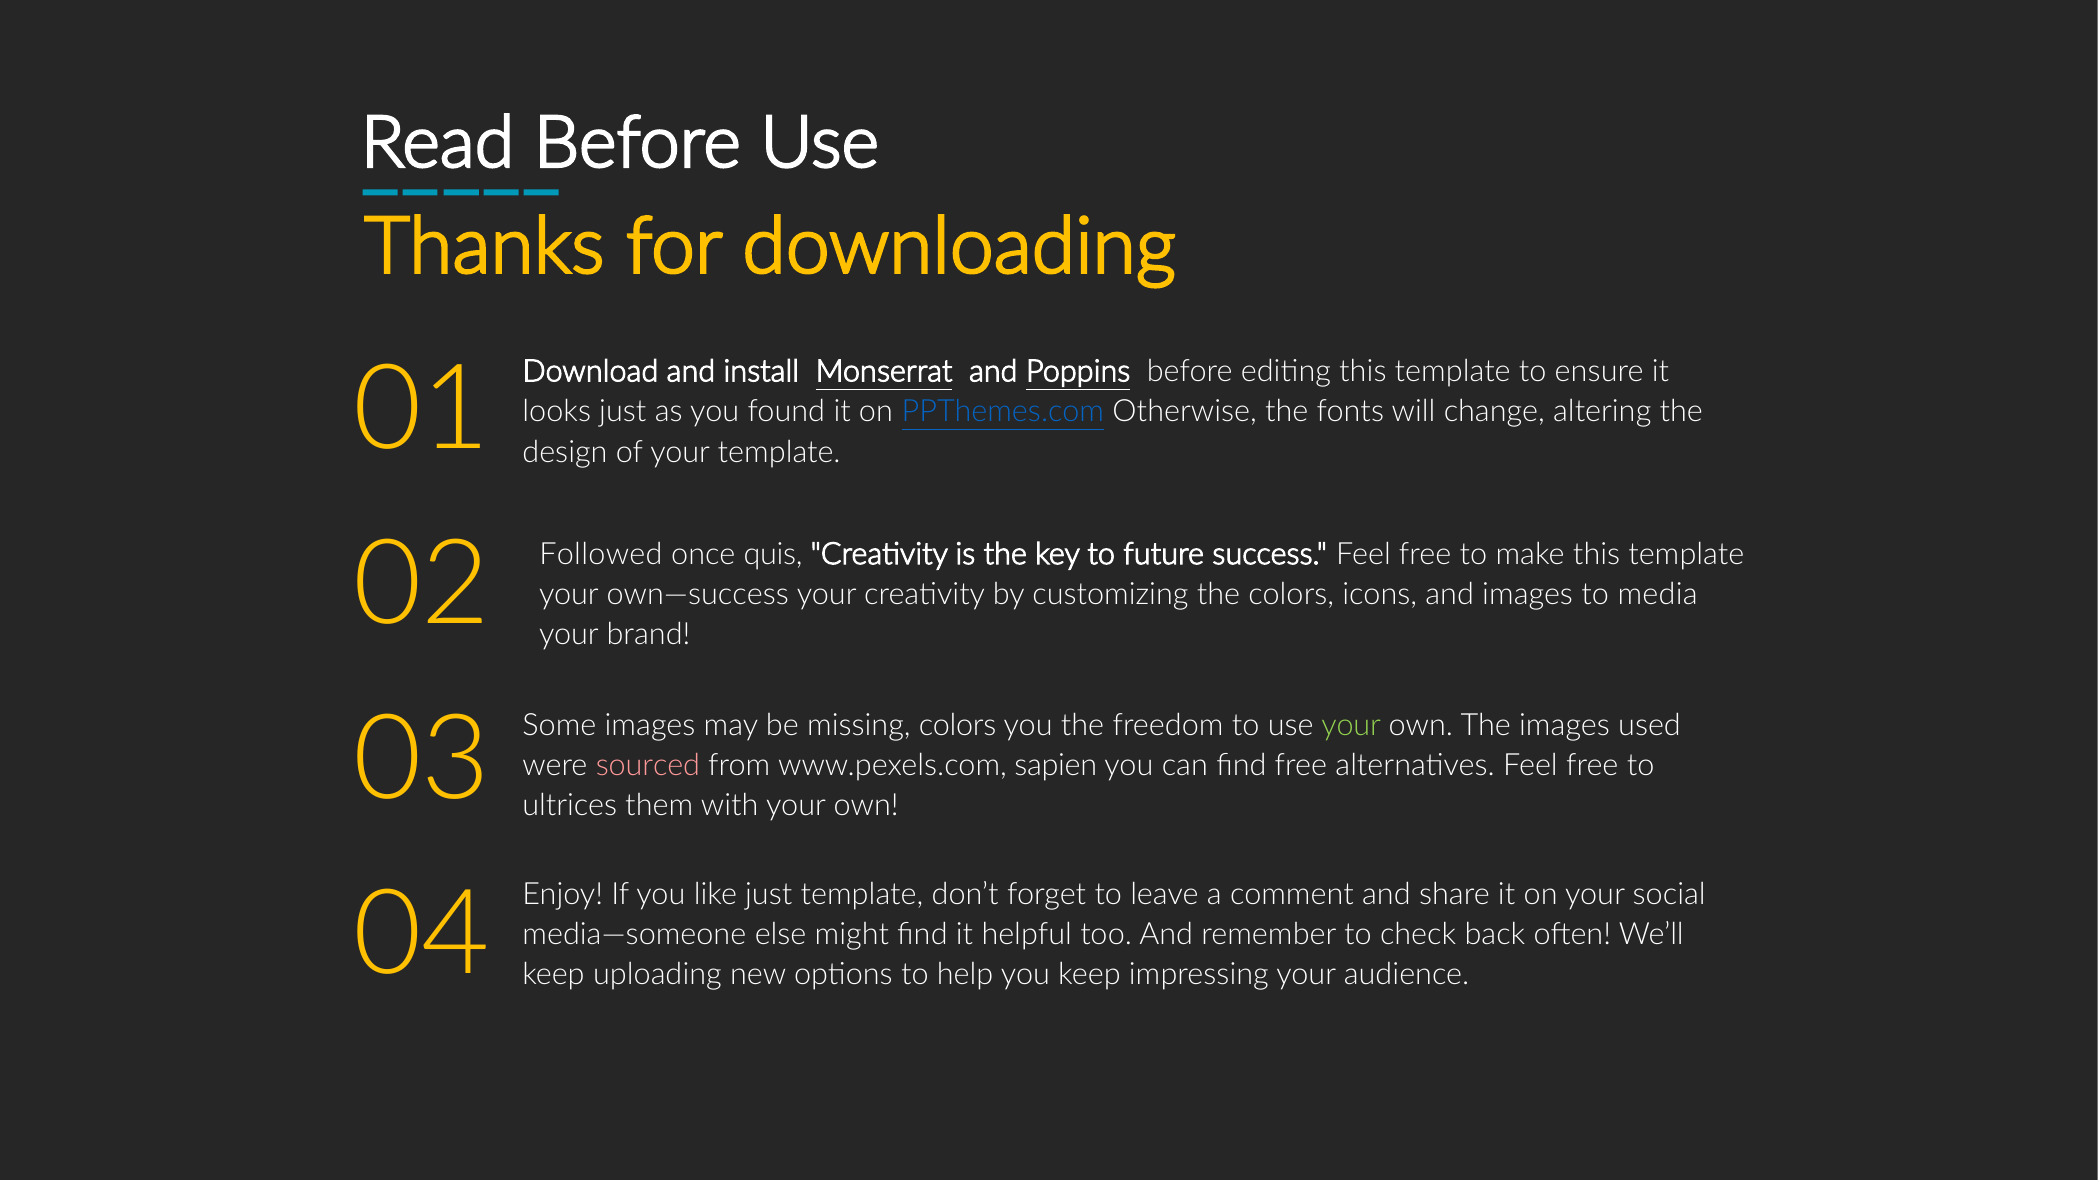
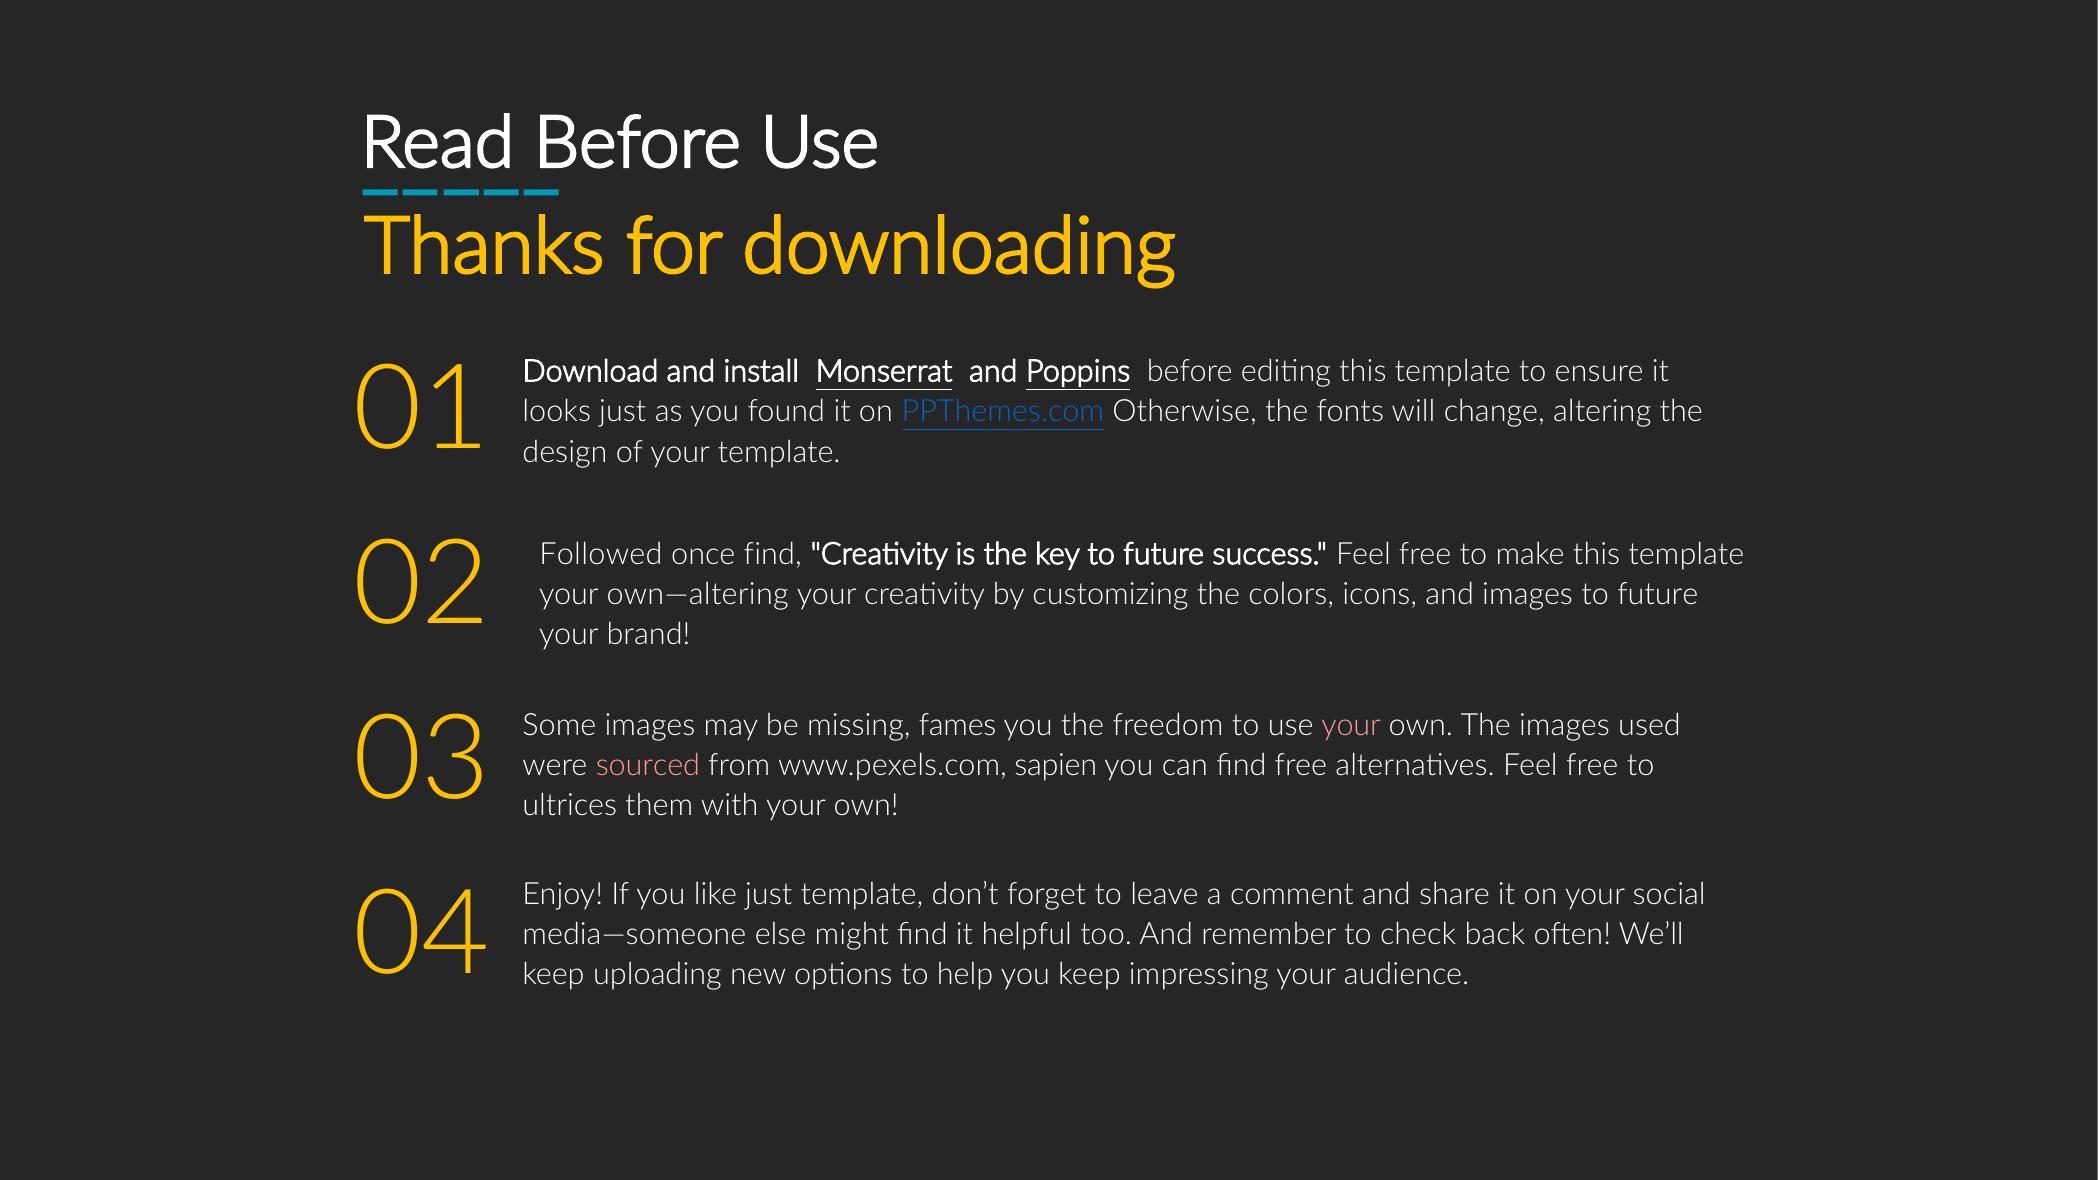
once quis: quis -> find
own—success: own—success -> own—altering
images to media: media -> future
missing colors: colors -> fames
your at (1351, 725) colour: light green -> pink
